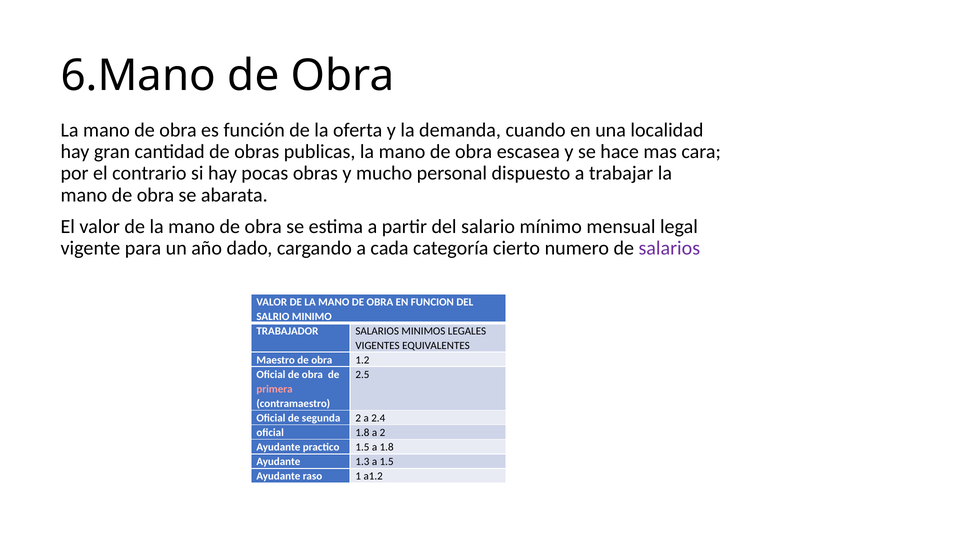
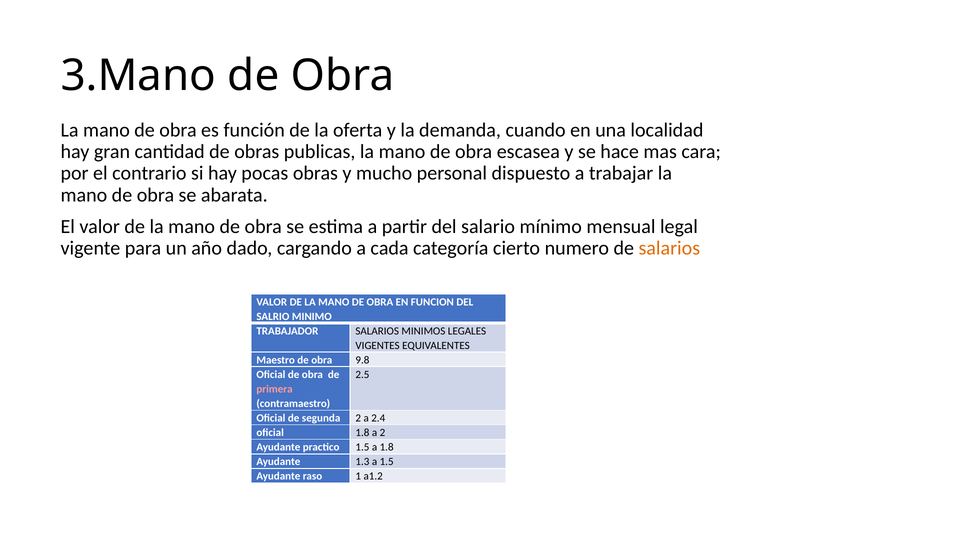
6.Mano: 6.Mano -> 3.Mano
salarios at (669, 248) colour: purple -> orange
1.2: 1.2 -> 9.8
